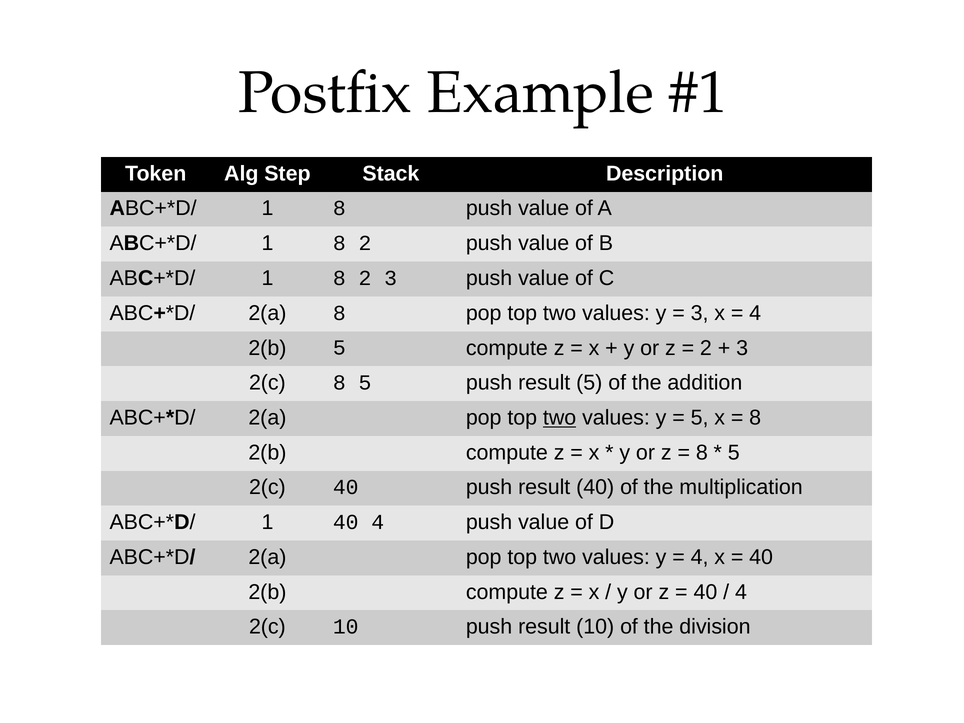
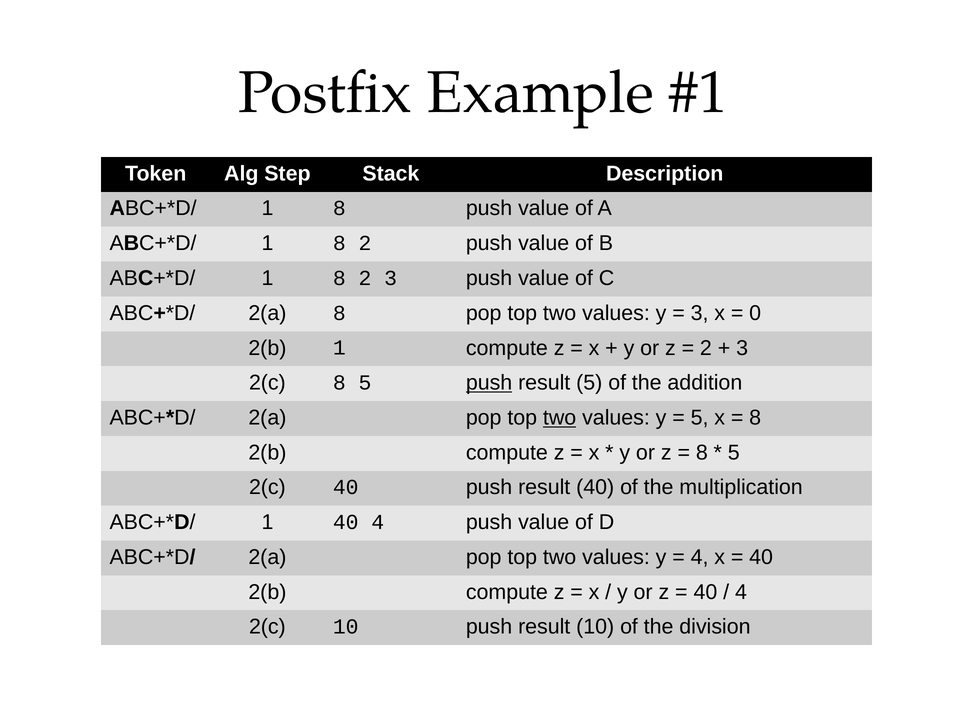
4 at (755, 313): 4 -> 0
2(b 5: 5 -> 1
push at (489, 383) underline: none -> present
